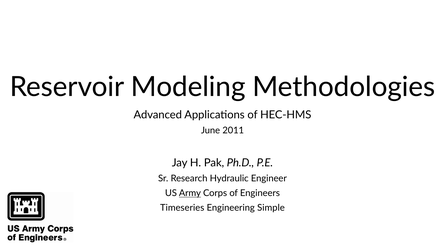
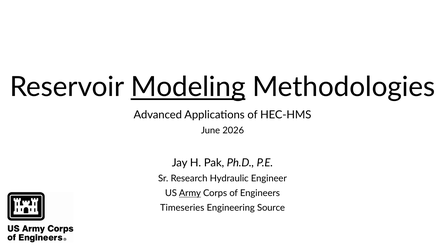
Modeling underline: none -> present
2011: 2011 -> 2026
Simple: Simple -> Source
